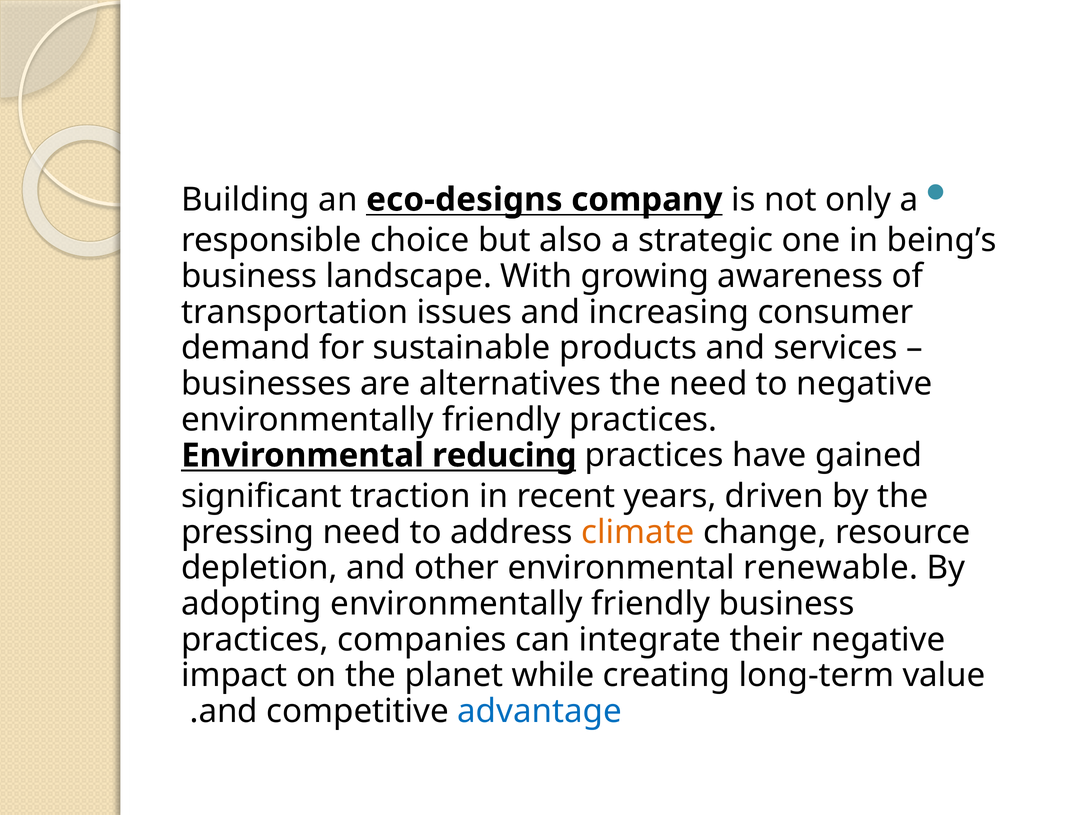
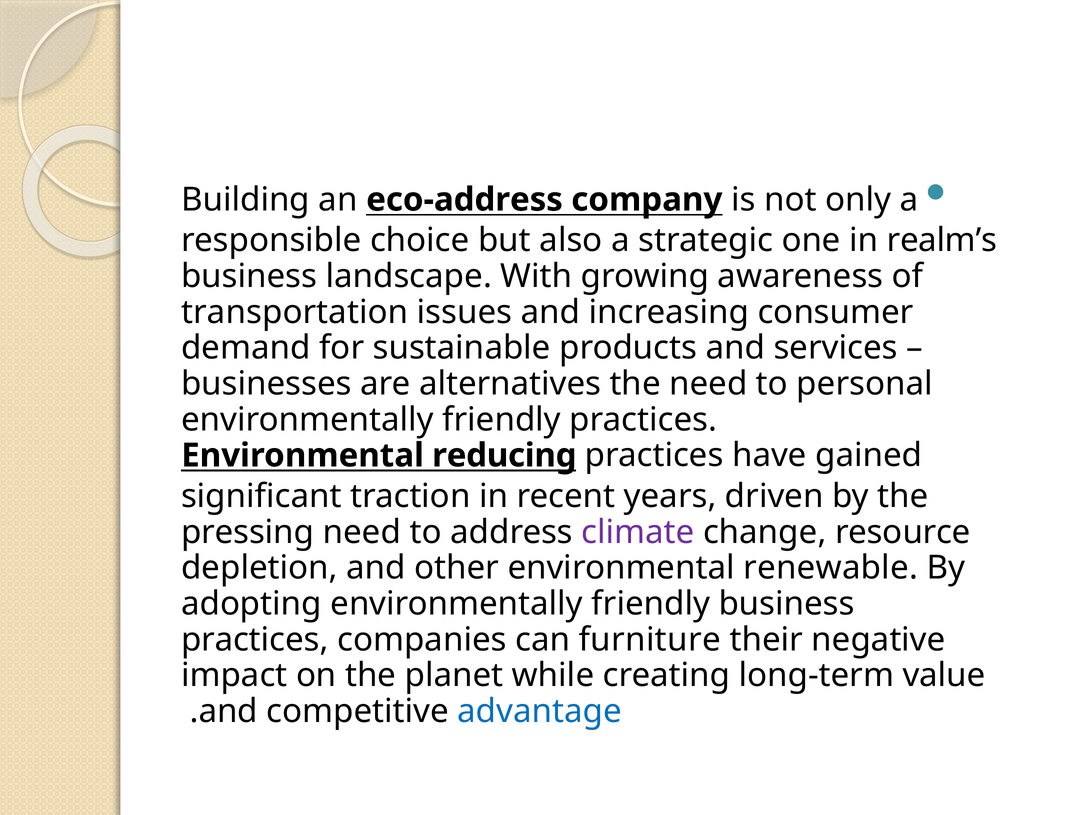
eco-designs: eco-designs -> eco-address
being’s: being’s -> realm’s
to negative: negative -> personal
climate colour: orange -> purple
integrate: integrate -> furniture
